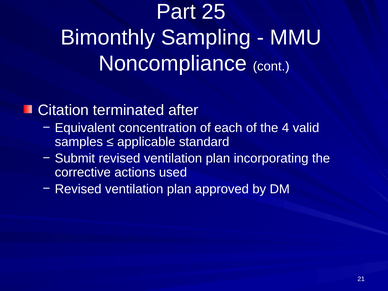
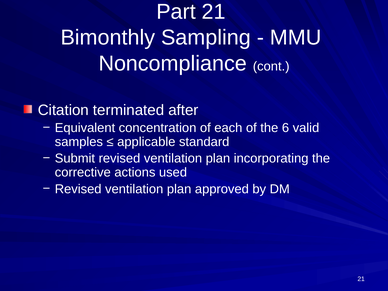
Part 25: 25 -> 21
4: 4 -> 6
